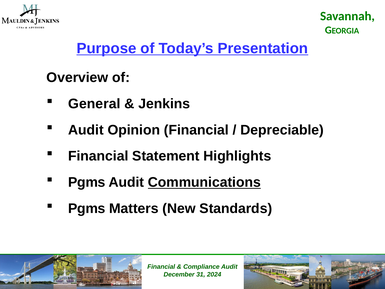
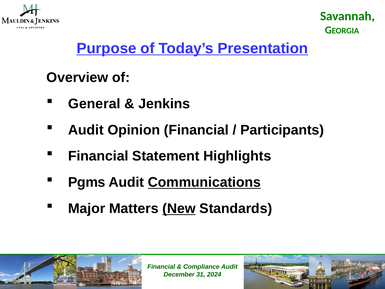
Depreciable: Depreciable -> Participants
Pgms at (87, 208): Pgms -> Major
New underline: none -> present
